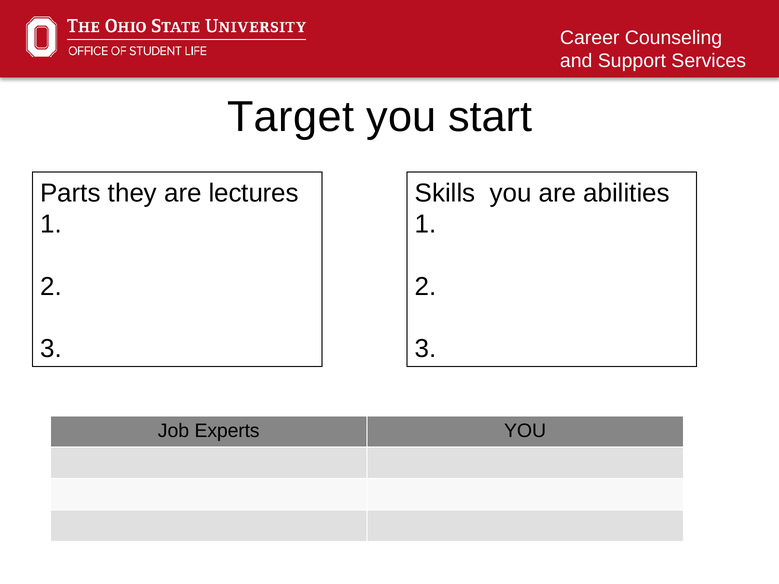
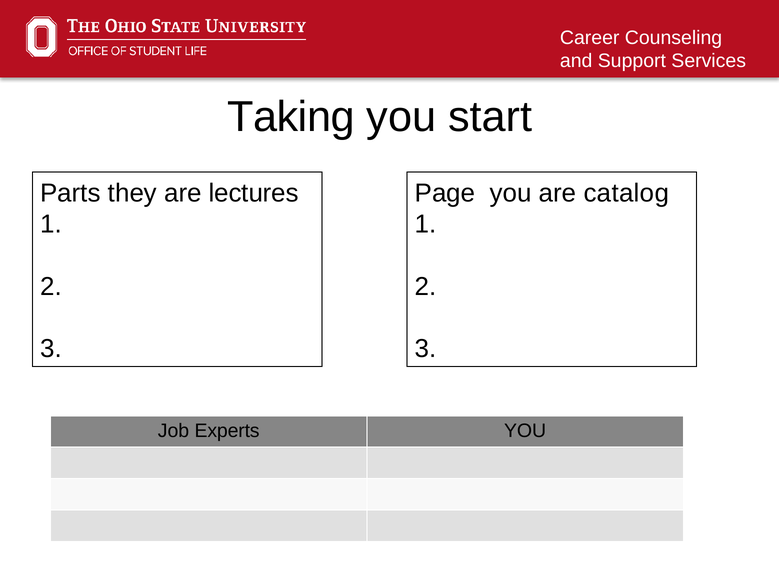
Target: Target -> Taking
Skills: Skills -> Page
abilities: abilities -> catalog
